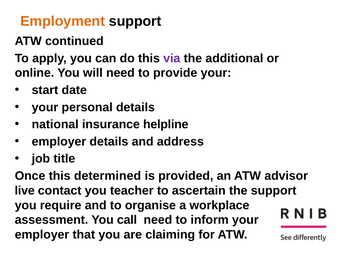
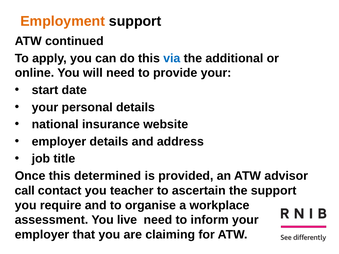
via colour: purple -> blue
helpline: helpline -> website
live: live -> call
call: call -> live
